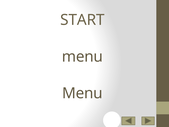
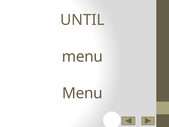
START: START -> UNTIL
